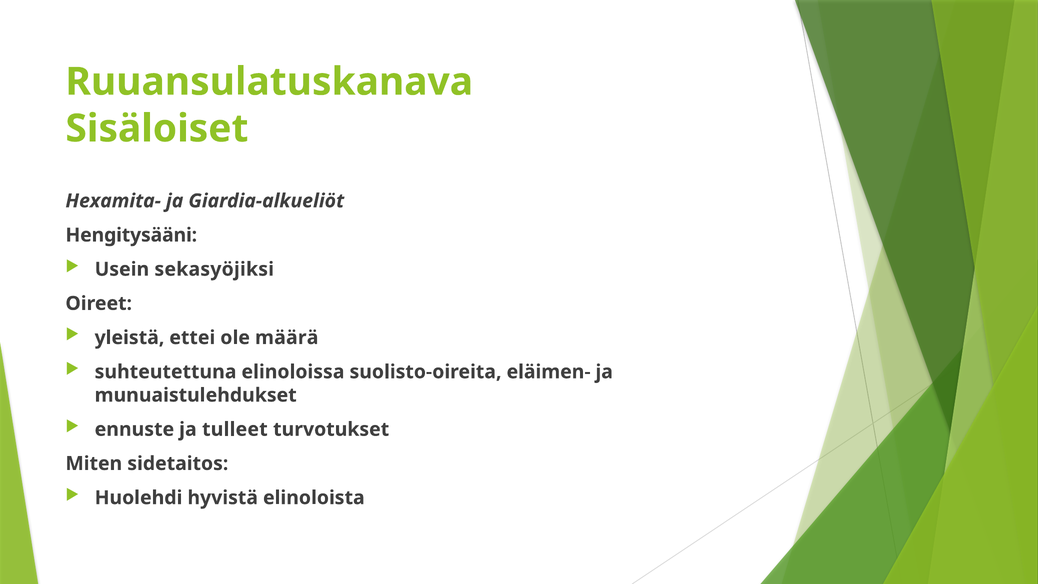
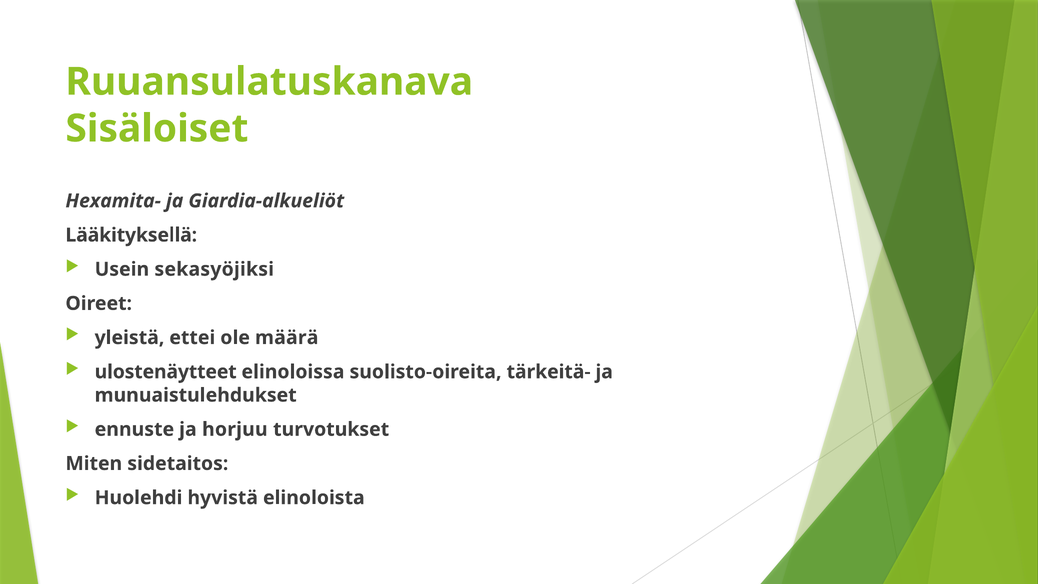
Hengitysääni: Hengitysääni -> Lääkityksellä
suhteutettuna: suhteutettuna -> ulostenäytteet
eläimen-: eläimen- -> tärkeitä-
tulleet: tulleet -> horjuu
